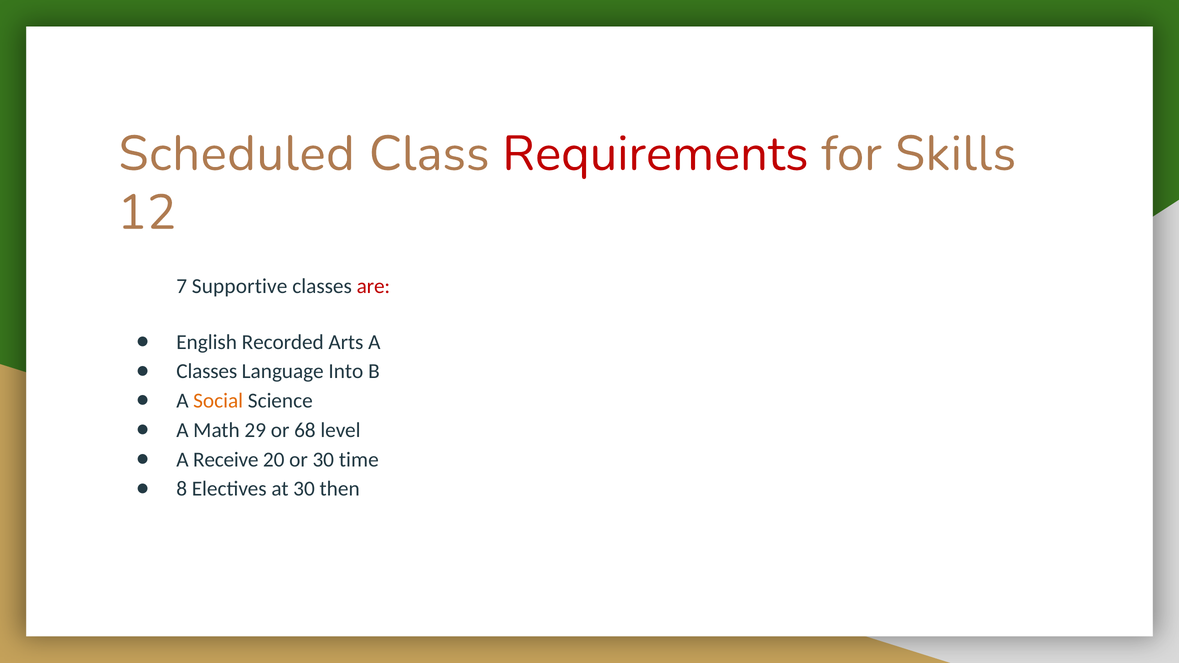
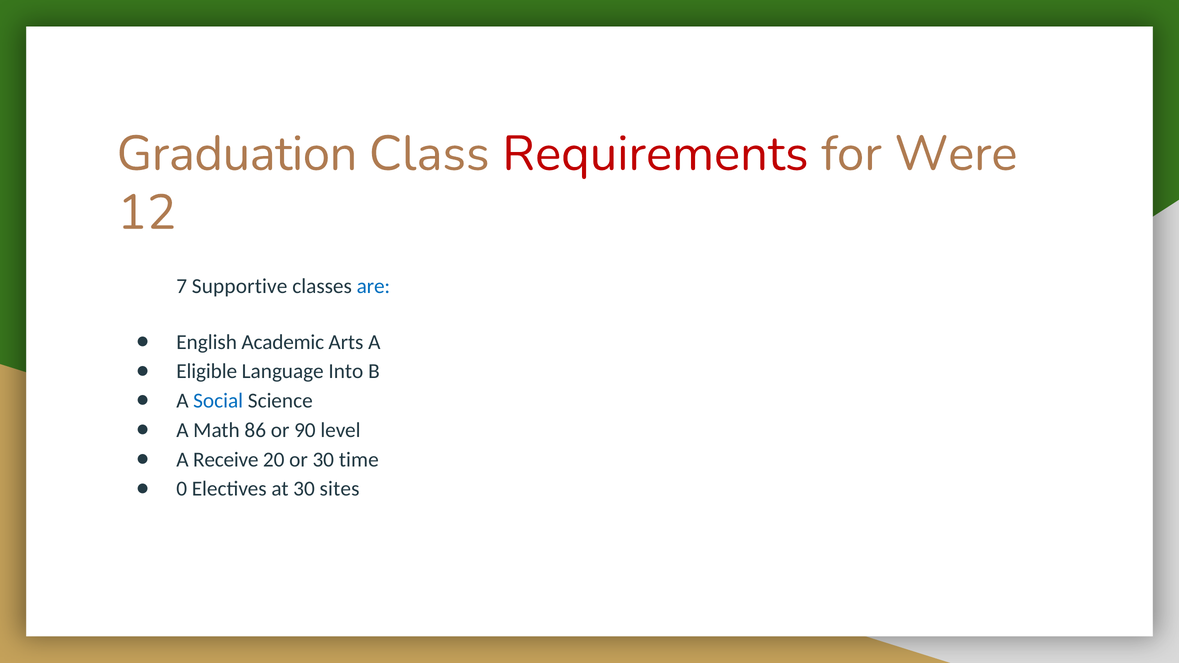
Scheduled: Scheduled -> Graduation
Skills: Skills -> Were
are colour: red -> blue
Recorded: Recorded -> Academic
Classes at (207, 372): Classes -> Eligible
Social colour: orange -> blue
29: 29 -> 86
68: 68 -> 90
8: 8 -> 0
then: then -> sites
